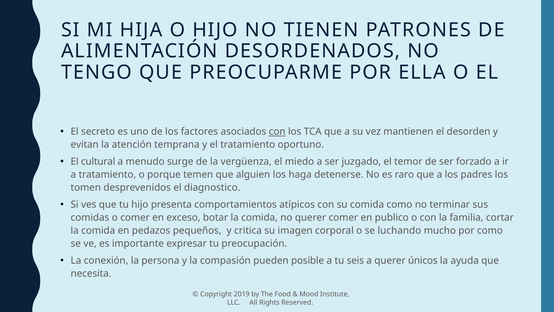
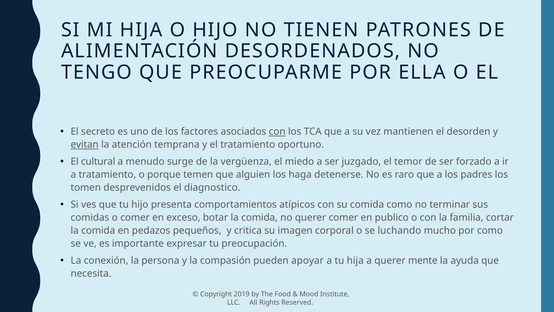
evitan underline: none -> present
posible: posible -> apoyar
tu seis: seis -> hija
únicos: únicos -> mente
